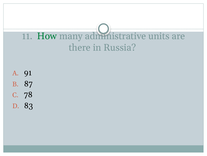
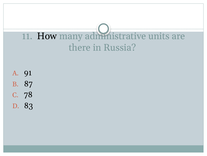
How colour: green -> black
